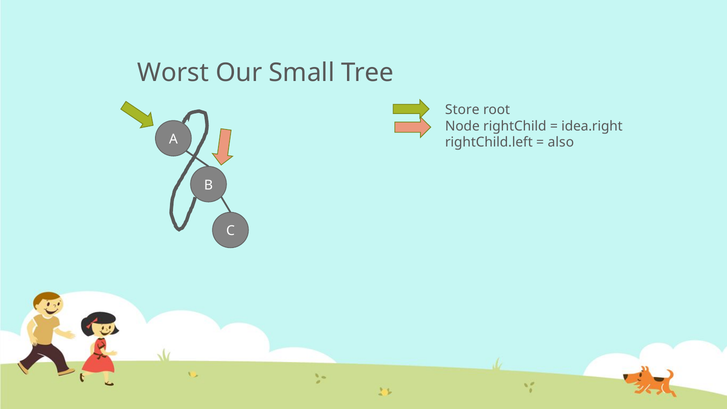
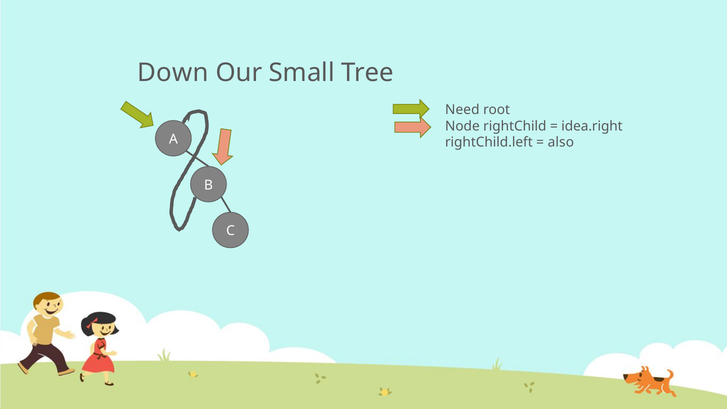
Worst: Worst -> Down
Store: Store -> Need
